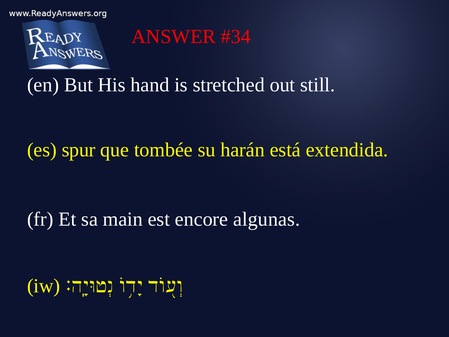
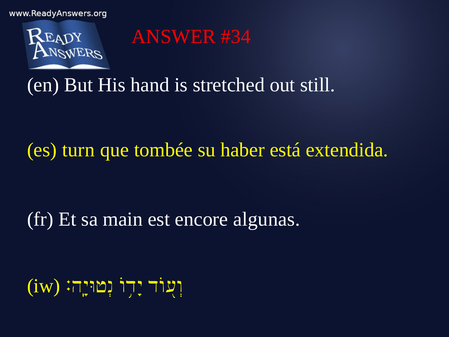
spur: spur -> turn
harán: harán -> haber
